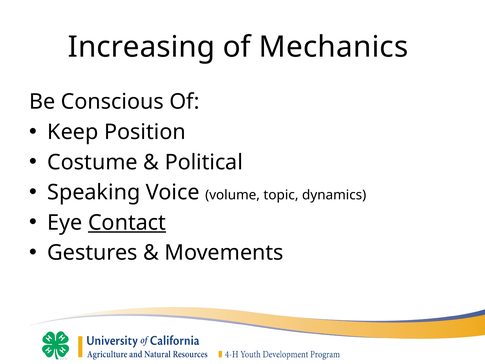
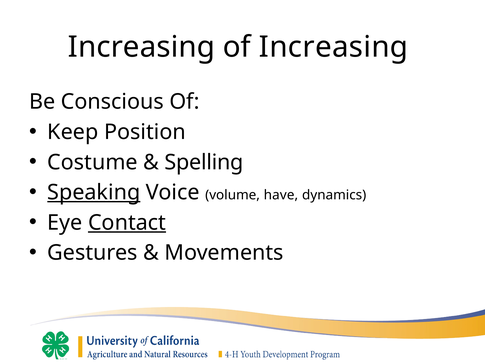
of Mechanics: Mechanics -> Increasing
Political: Political -> Spelling
Speaking underline: none -> present
topic: topic -> have
